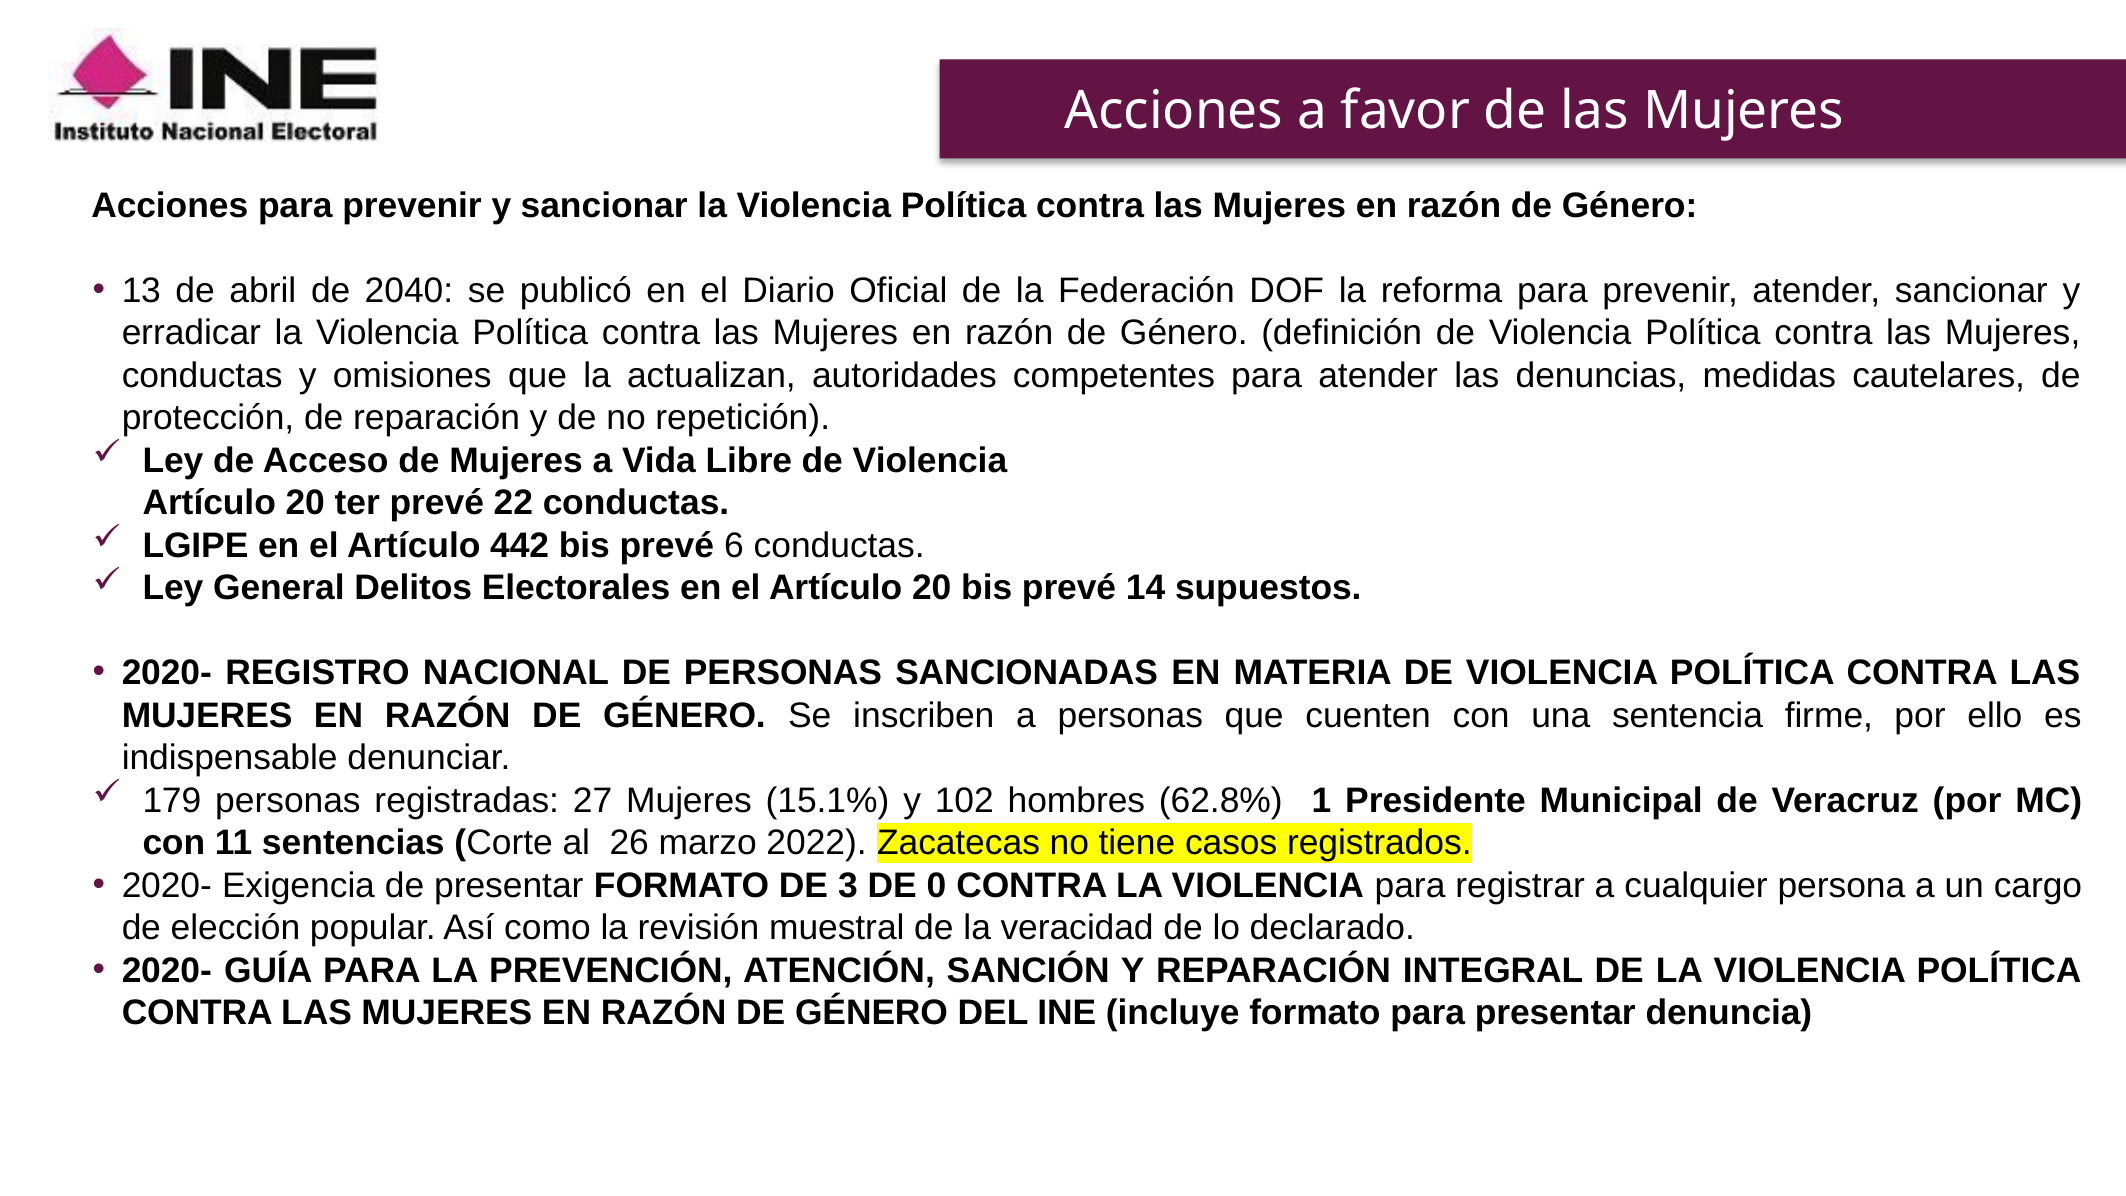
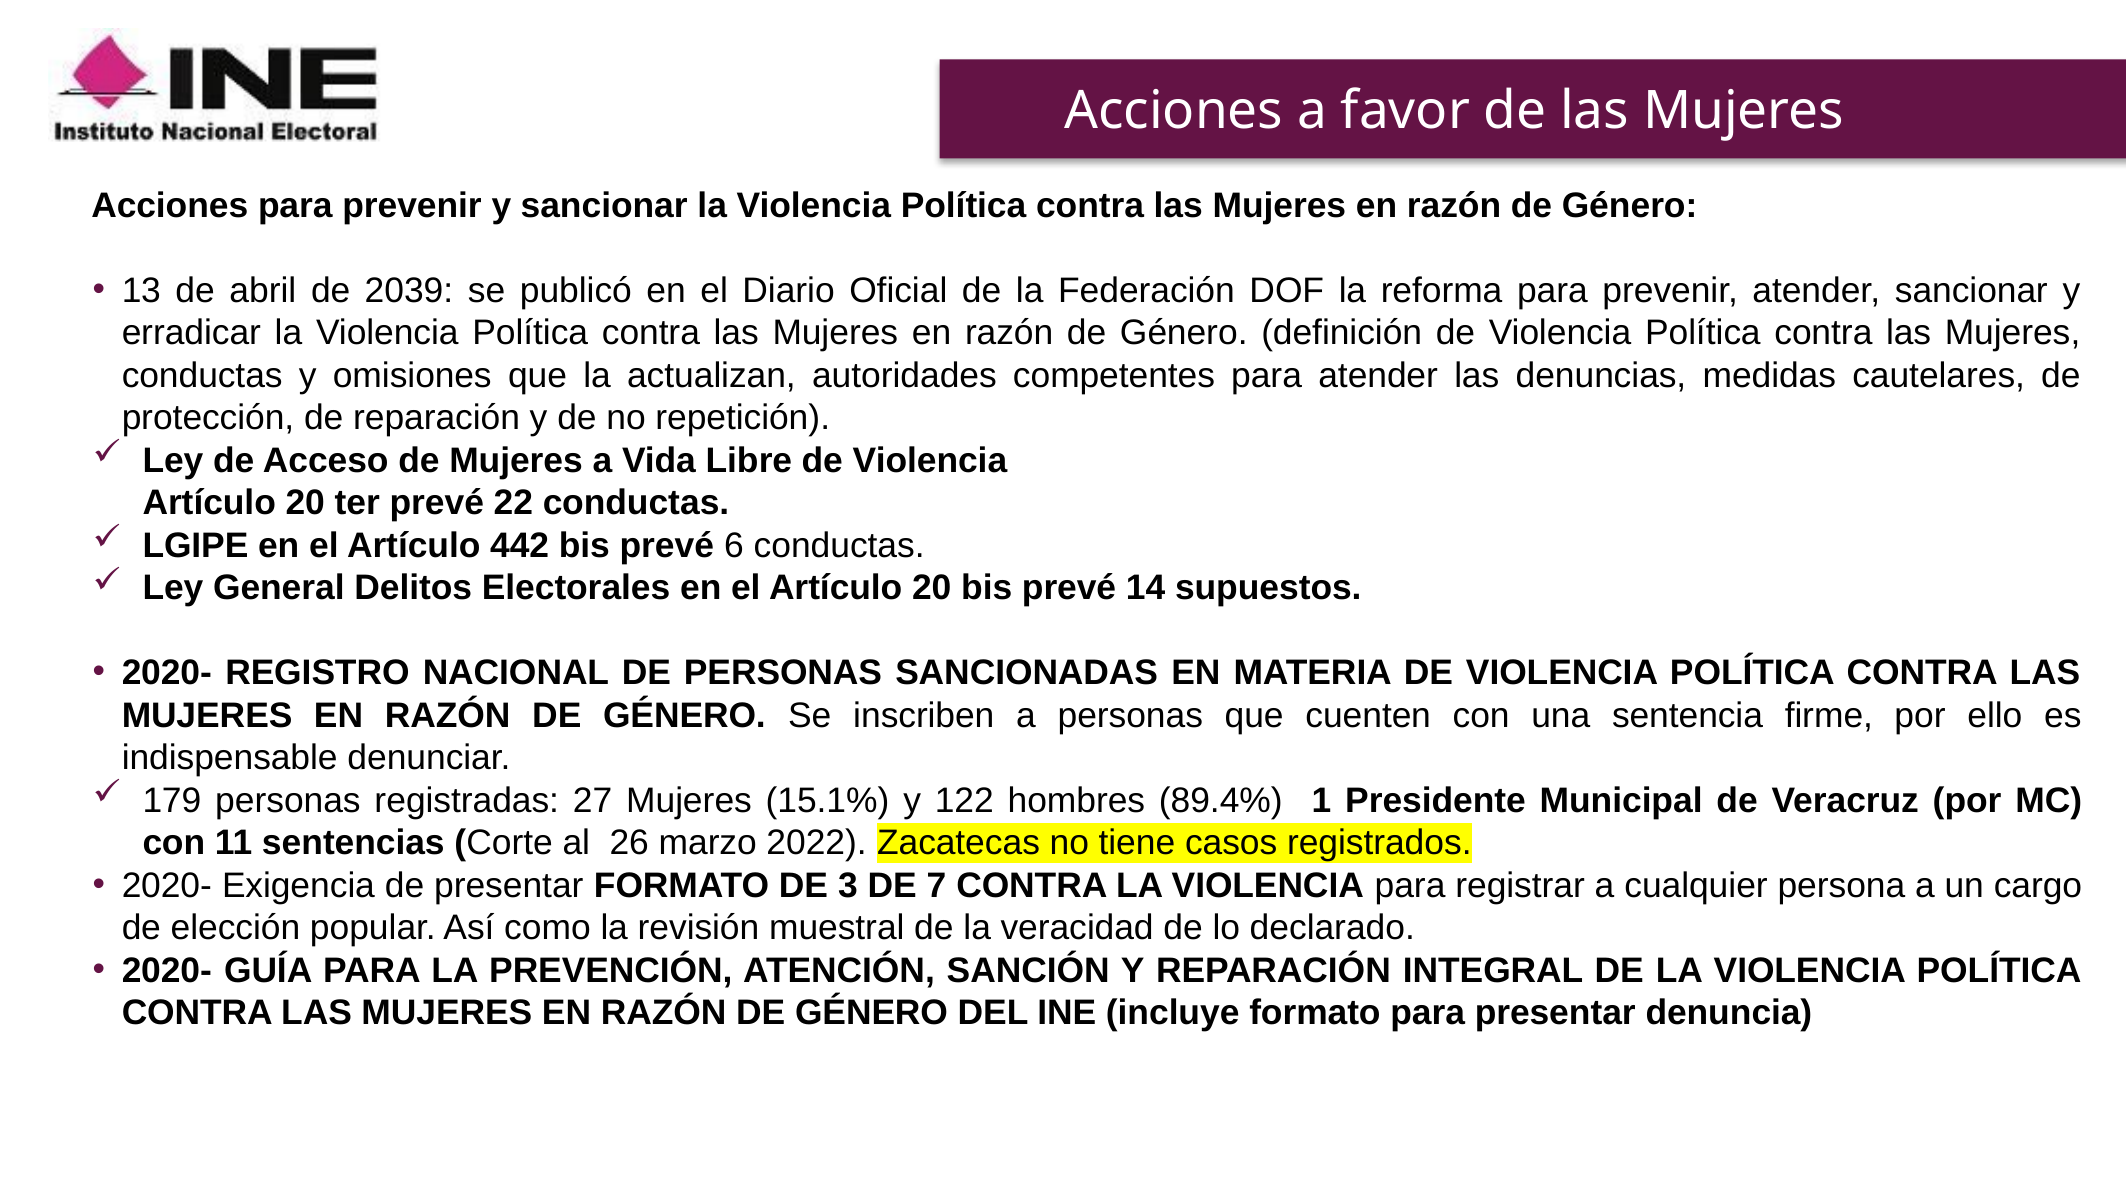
2040: 2040 -> 2039
102: 102 -> 122
62.8%: 62.8% -> 89.4%
0: 0 -> 7
